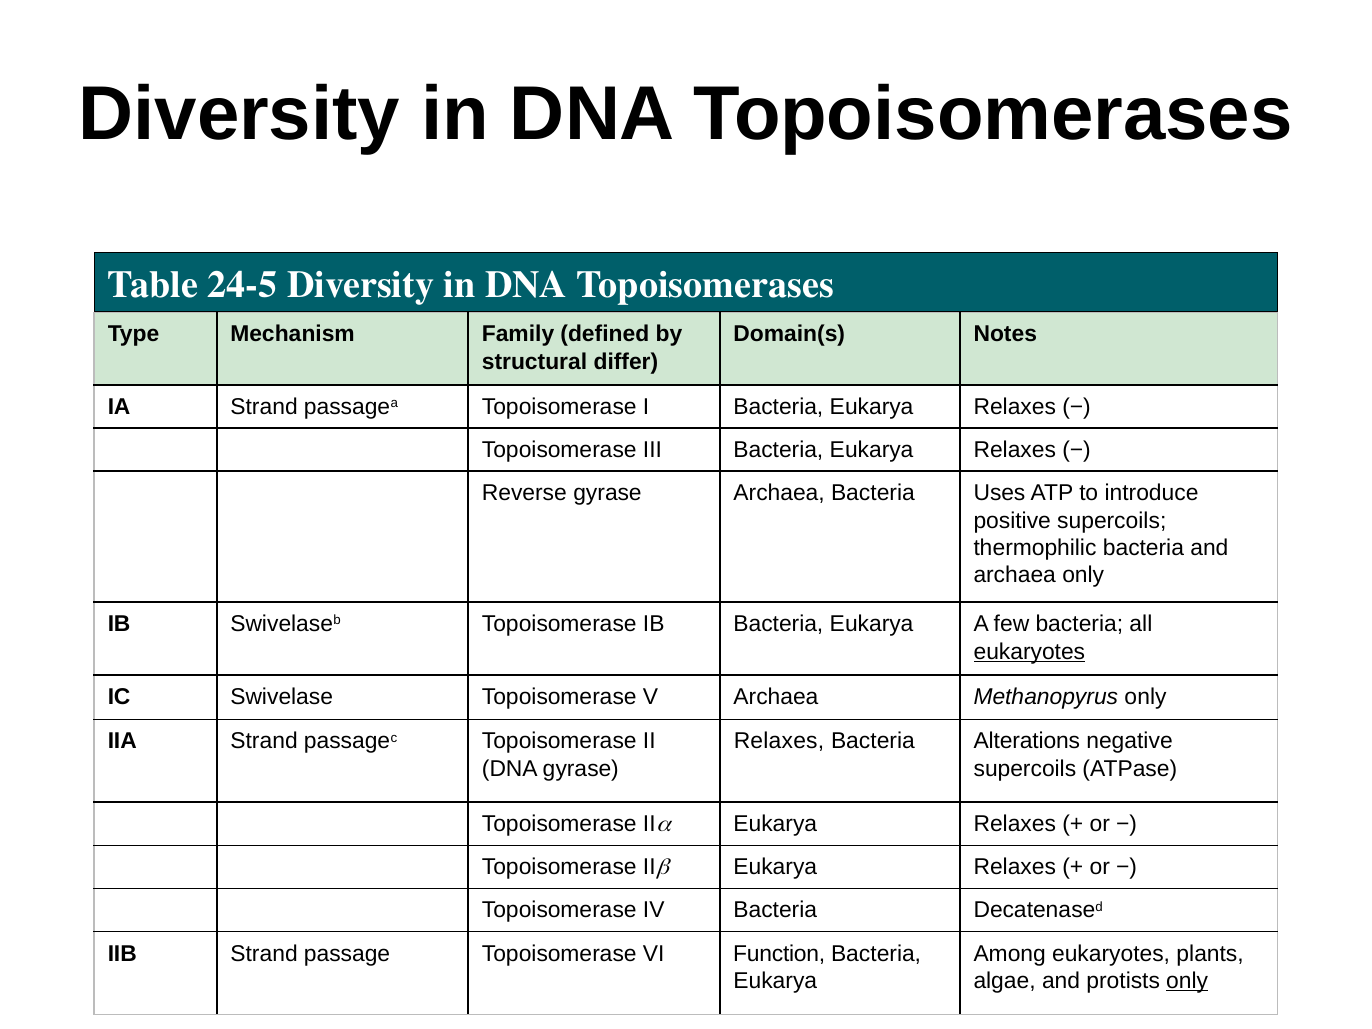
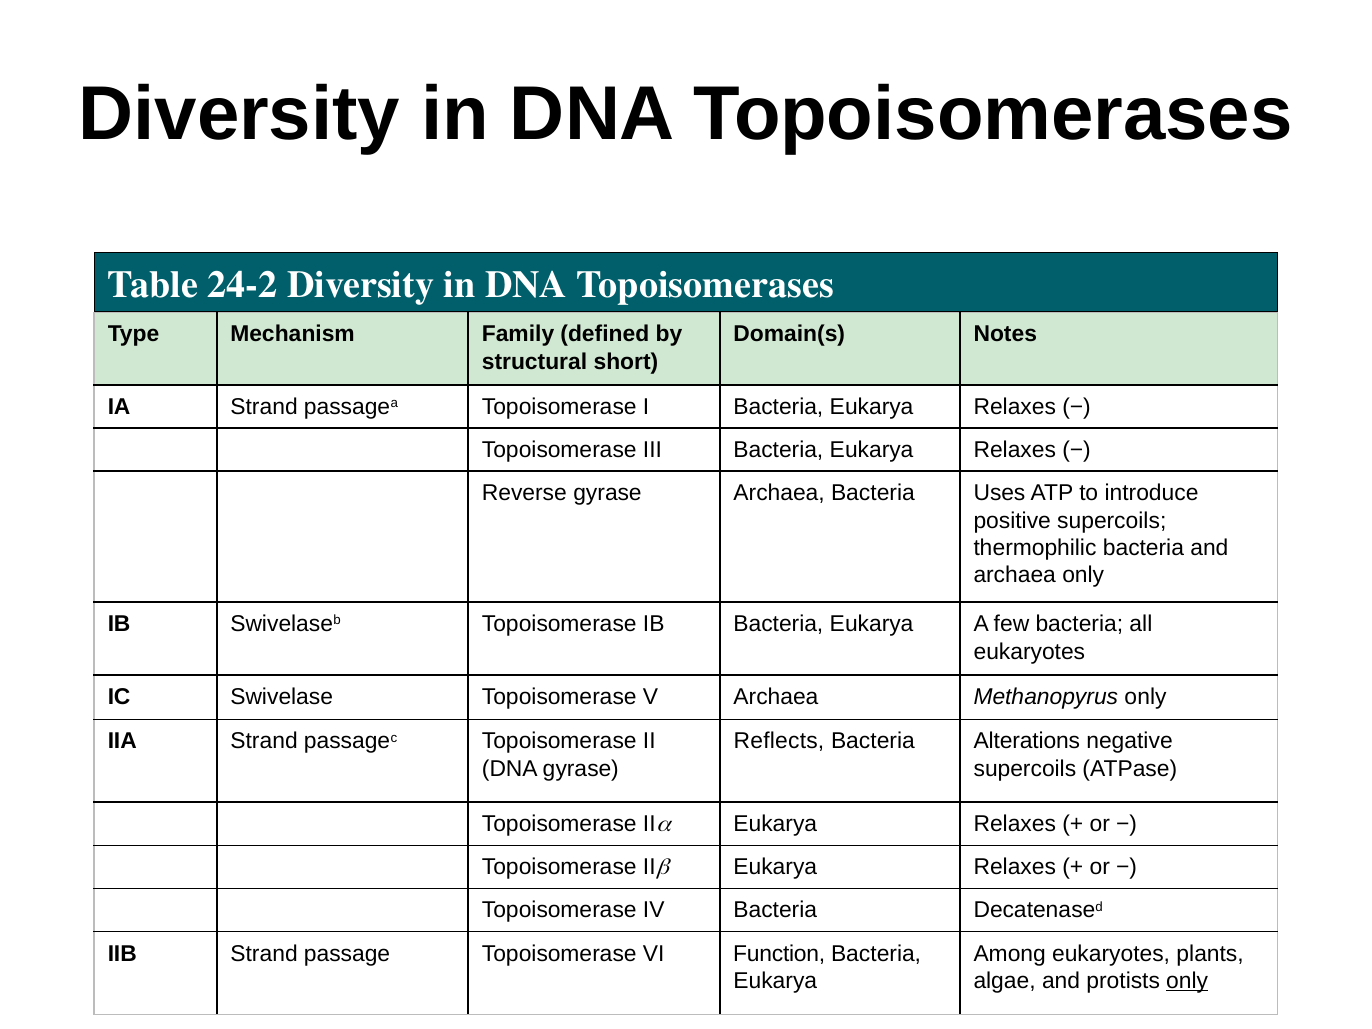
24-5: 24-5 -> 24-2
differ: differ -> short
eukaryotes at (1029, 652) underline: present -> none
Relaxes at (779, 741): Relaxes -> Reflects
